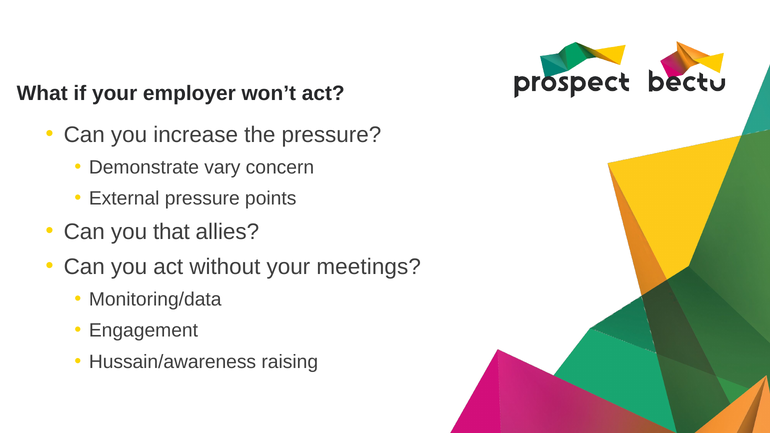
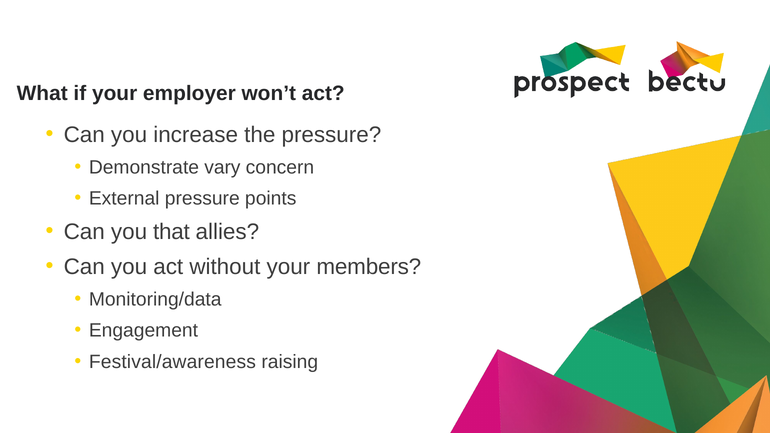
meetings: meetings -> members
Hussain/awareness: Hussain/awareness -> Festival/awareness
